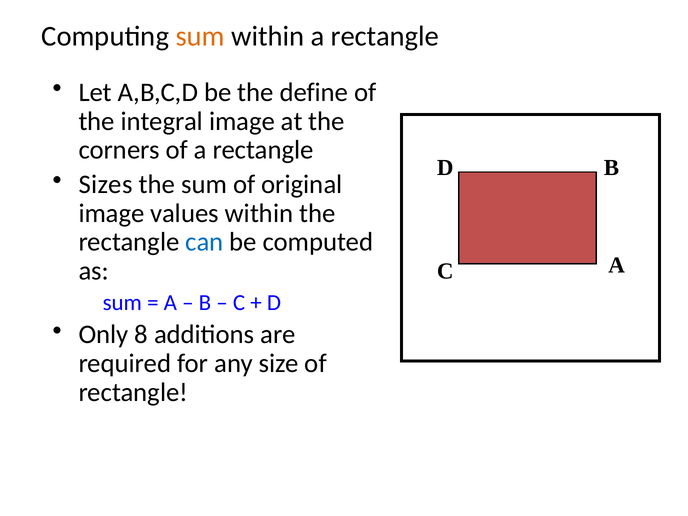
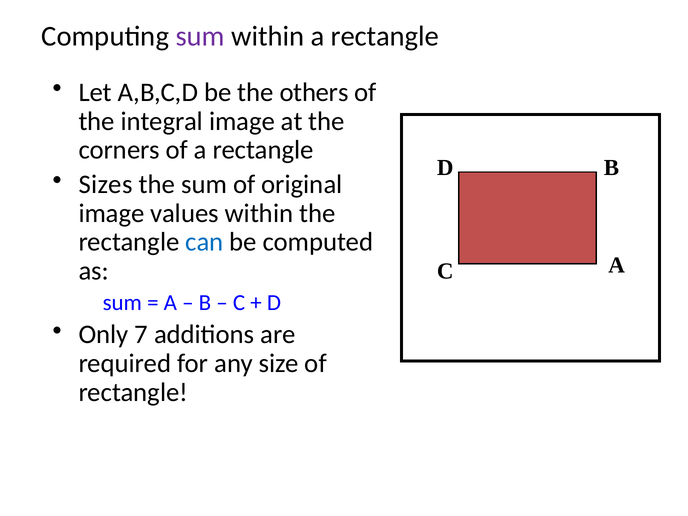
sum at (200, 36) colour: orange -> purple
define: define -> others
8: 8 -> 7
